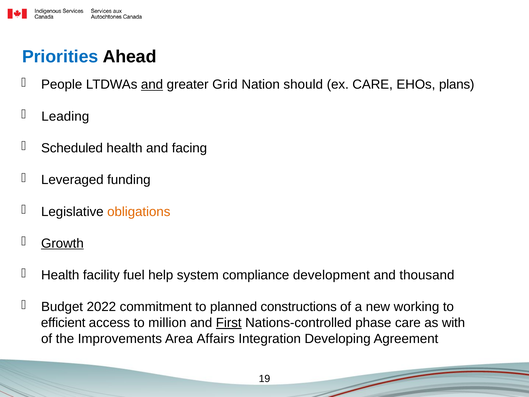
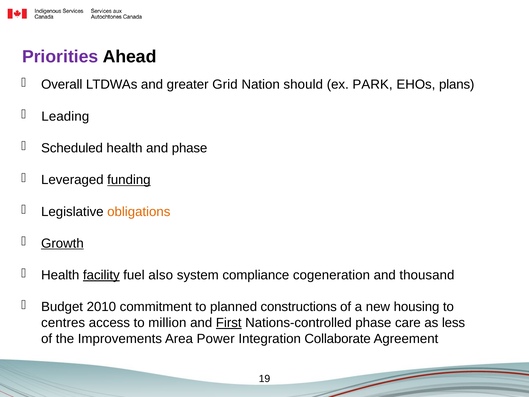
Priorities colour: blue -> purple
People: People -> Overall
and at (152, 85) underline: present -> none
ex CARE: CARE -> PARK
and facing: facing -> phase
funding underline: none -> present
facility underline: none -> present
help: help -> also
development: development -> cogeneration
2022: 2022 -> 2010
working: working -> housing
efficient: efficient -> centres
with: with -> less
Affairs: Affairs -> Power
Developing: Developing -> Collaborate
